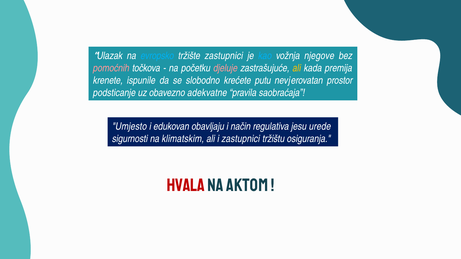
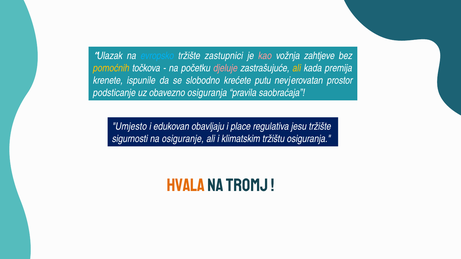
kao colour: light blue -> pink
njegove: njegove -> zahtjeve
pomoćnih colour: pink -> yellow
obavezno adekvatne: adekvatne -> osiguranja
način: način -> place
jesu urede: urede -> tržište
klimatskim: klimatskim -> osiguranje
i zastupnici: zastupnici -> klimatskim
Hvala colour: red -> orange
Aktom: Aktom -> Tromj
